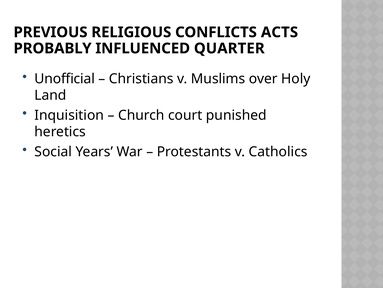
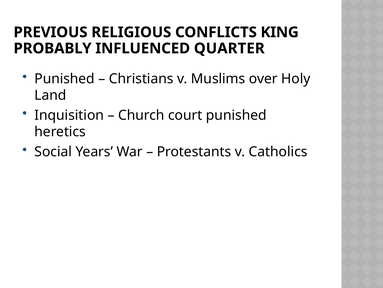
ACTS: ACTS -> KING
Unofficial at (65, 79): Unofficial -> Punished
